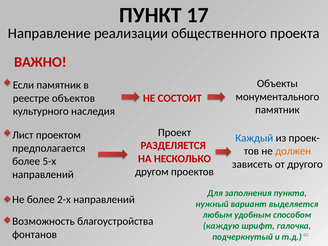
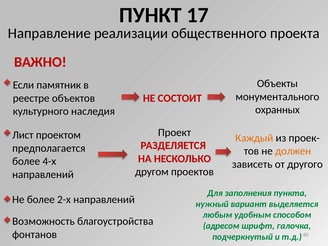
памятник at (277, 110): памятник -> охранных
Каждый colour: blue -> orange
5-х: 5-х -> 4-х
каждую: каждую -> адресом
